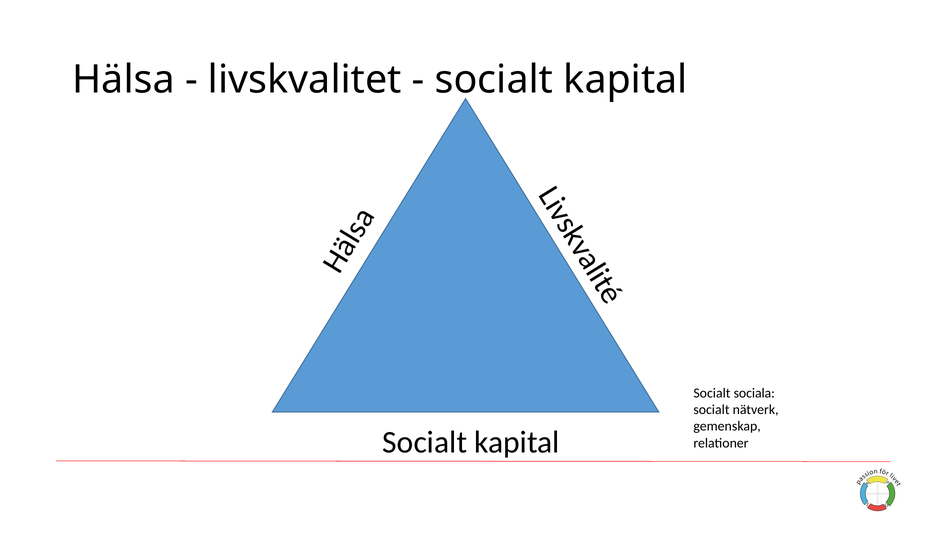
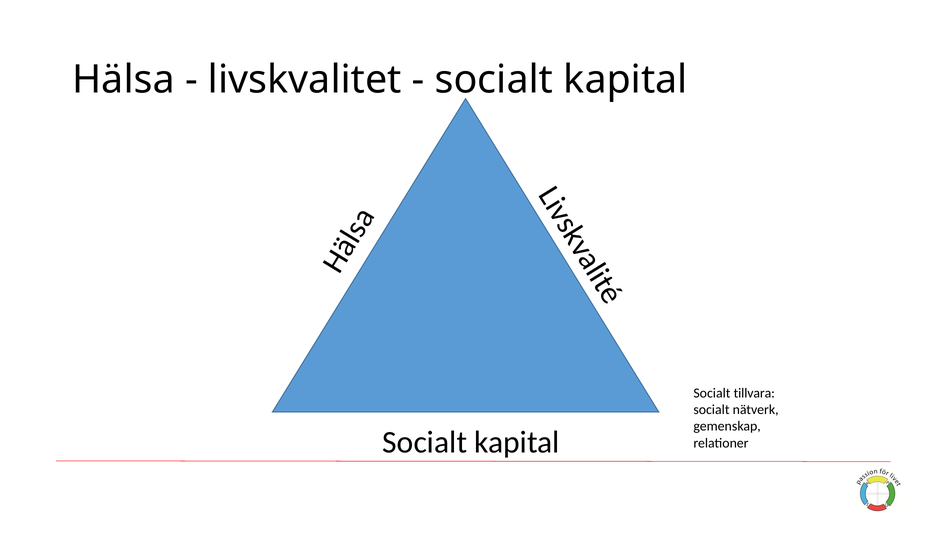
sociala: sociala -> tillvara
